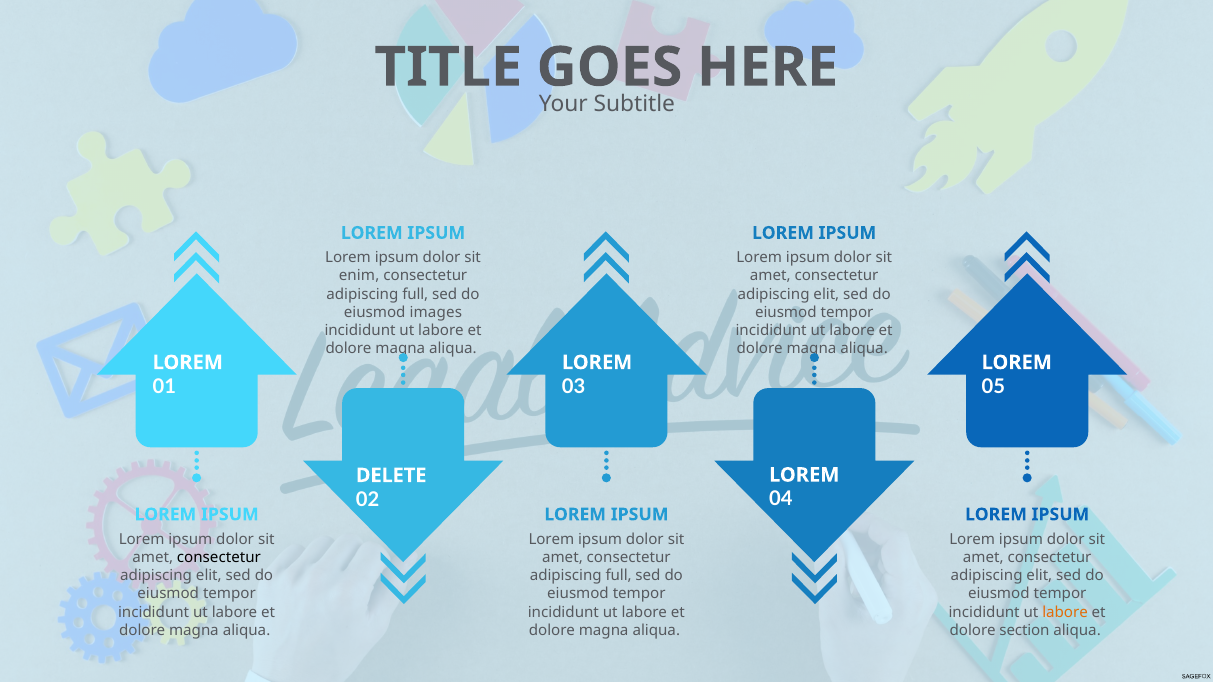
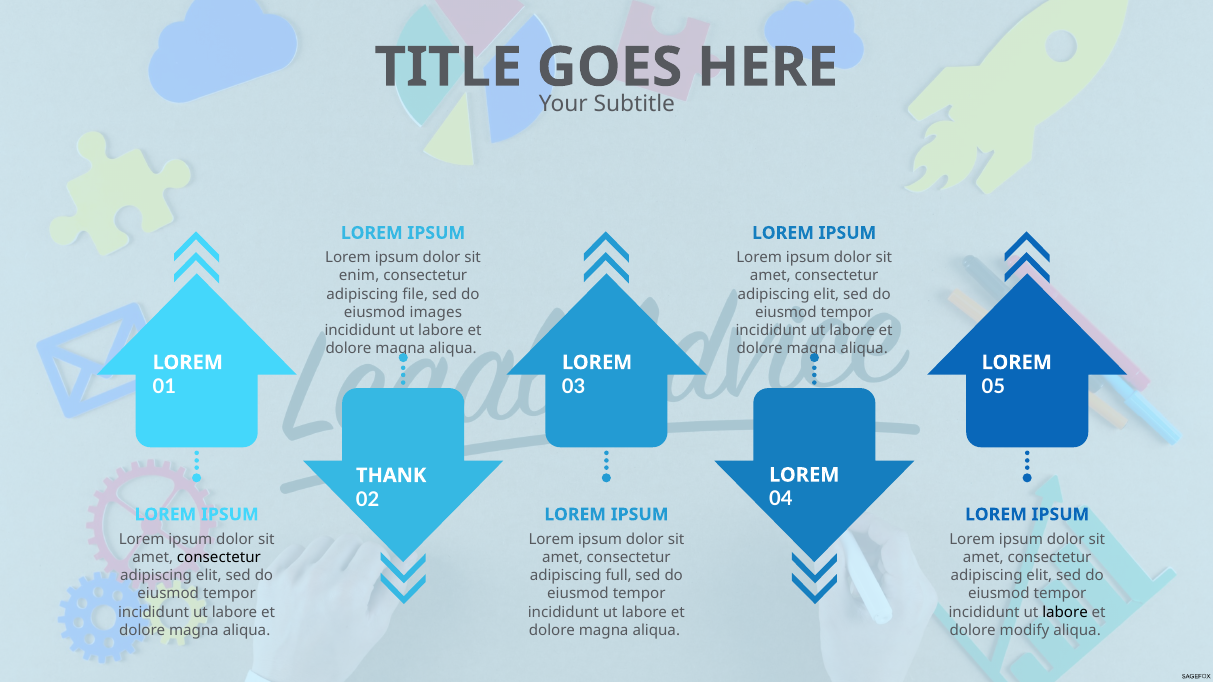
full at (415, 294): full -> file
DELETE: DELETE -> THANK
labore at (1065, 612) colour: orange -> black
section: section -> modify
